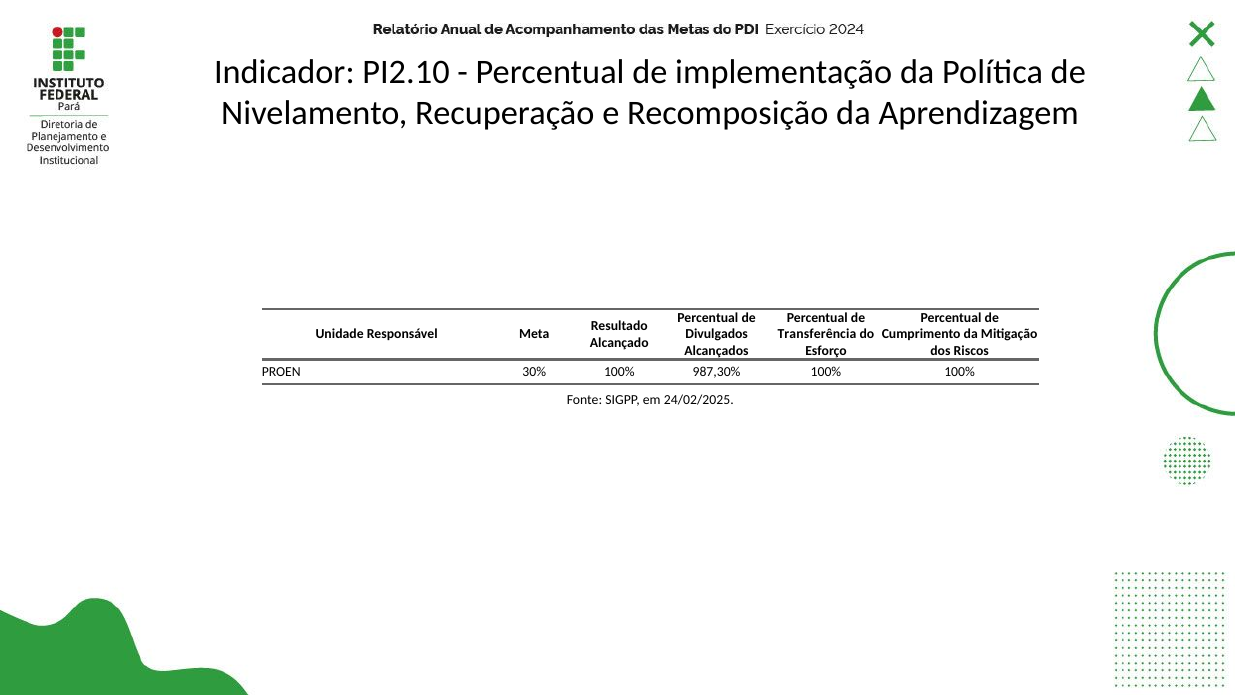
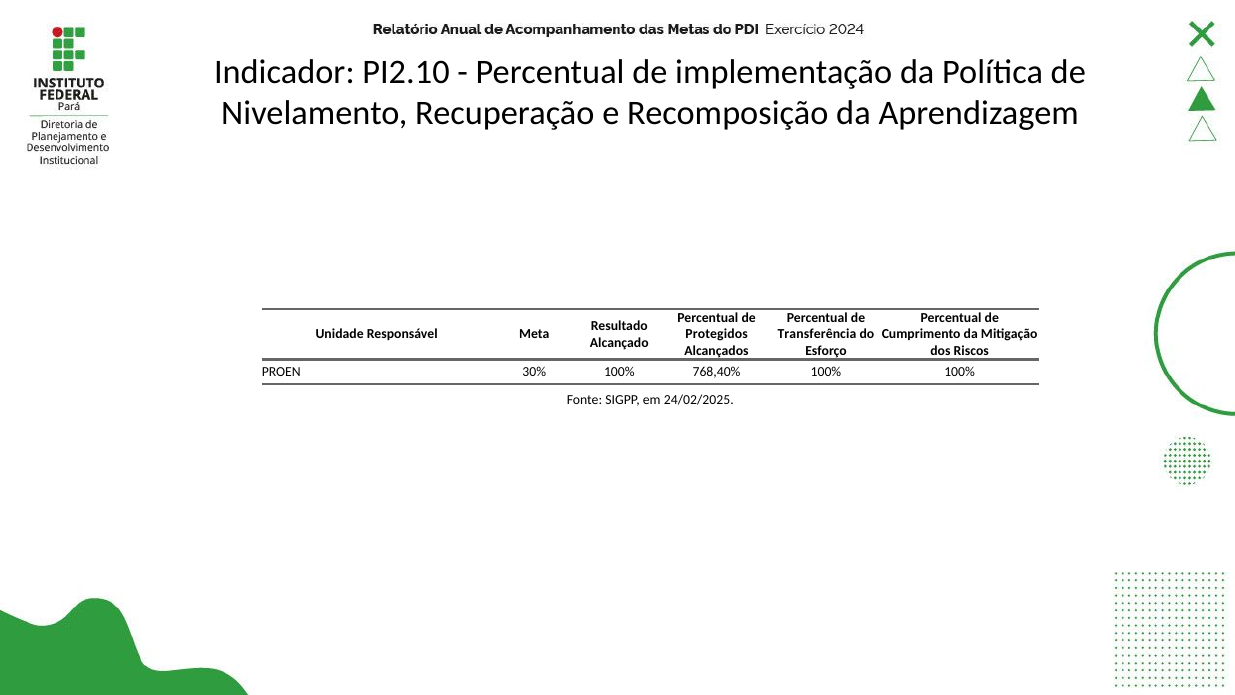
Divulgados: Divulgados -> Protegidos
987,30%: 987,30% -> 768,40%
